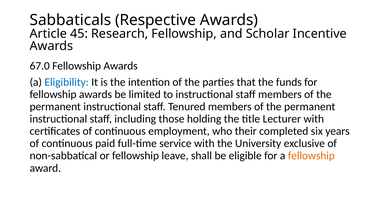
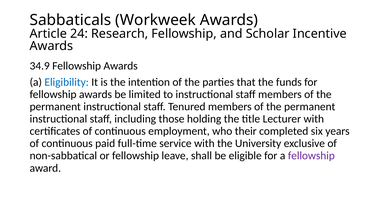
Respective: Respective -> Workweek
45: 45 -> 24
67.0: 67.0 -> 34.9
fellowship at (311, 156) colour: orange -> purple
